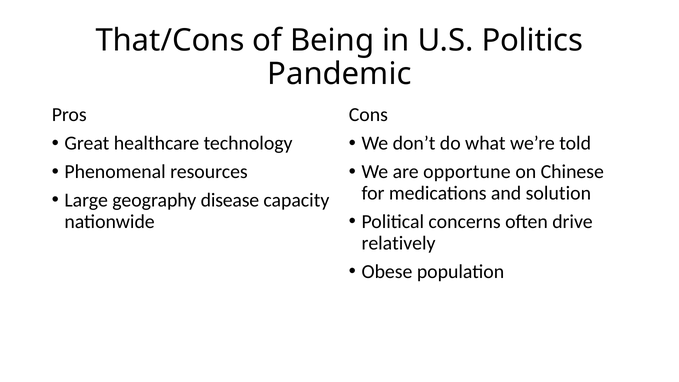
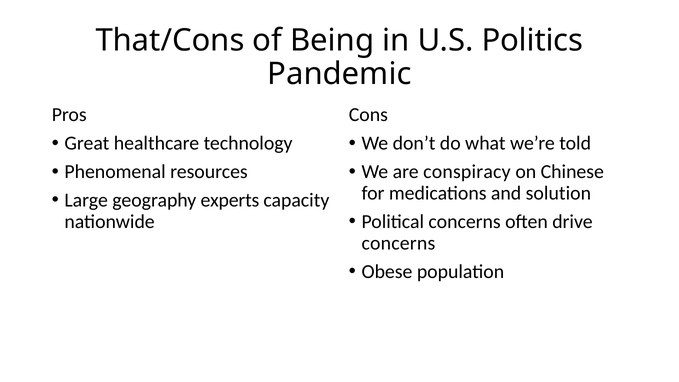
opportune: opportune -> conspiracy
disease: disease -> experts
relatively at (399, 243): relatively -> concerns
